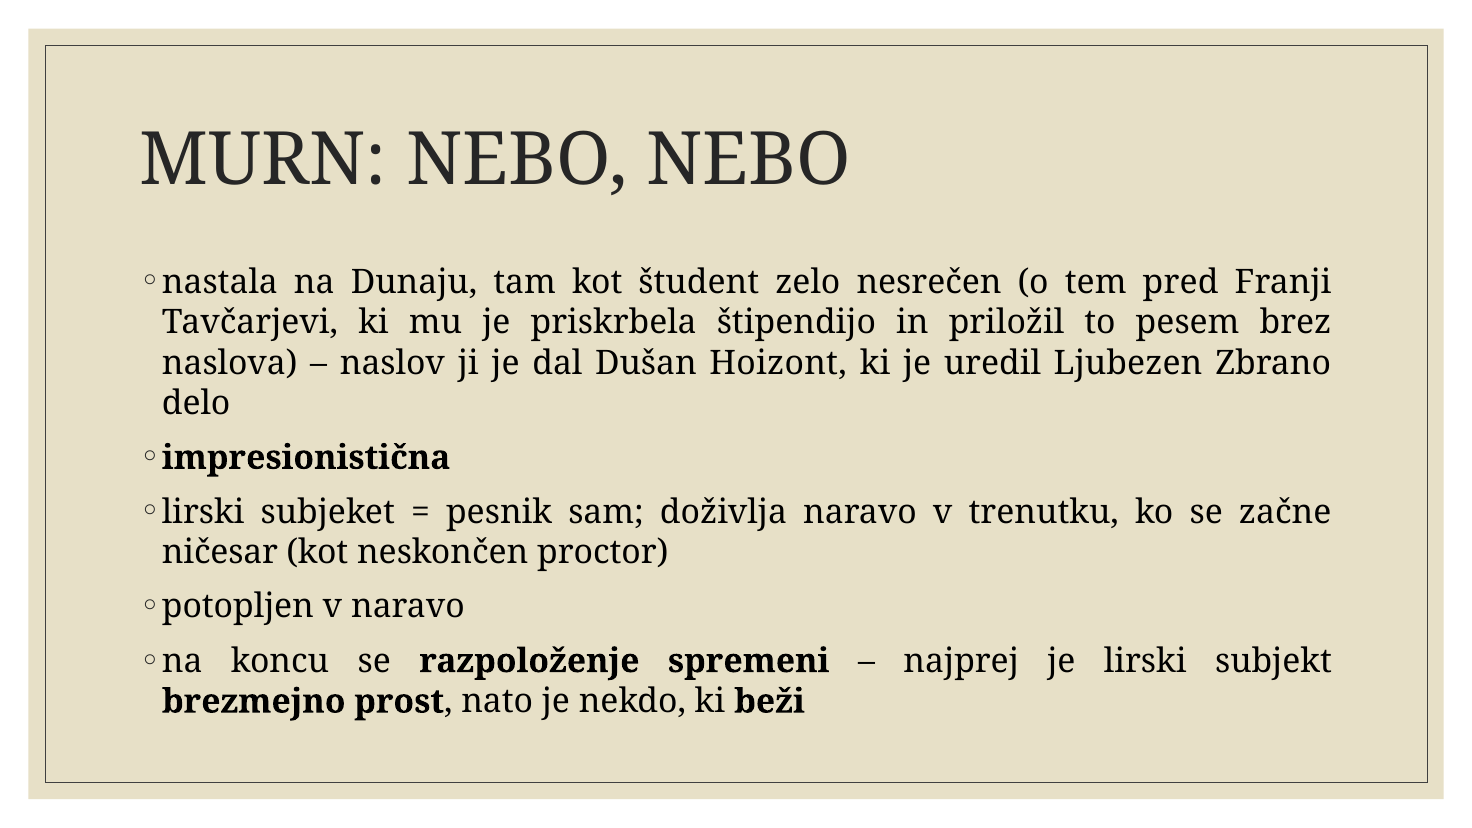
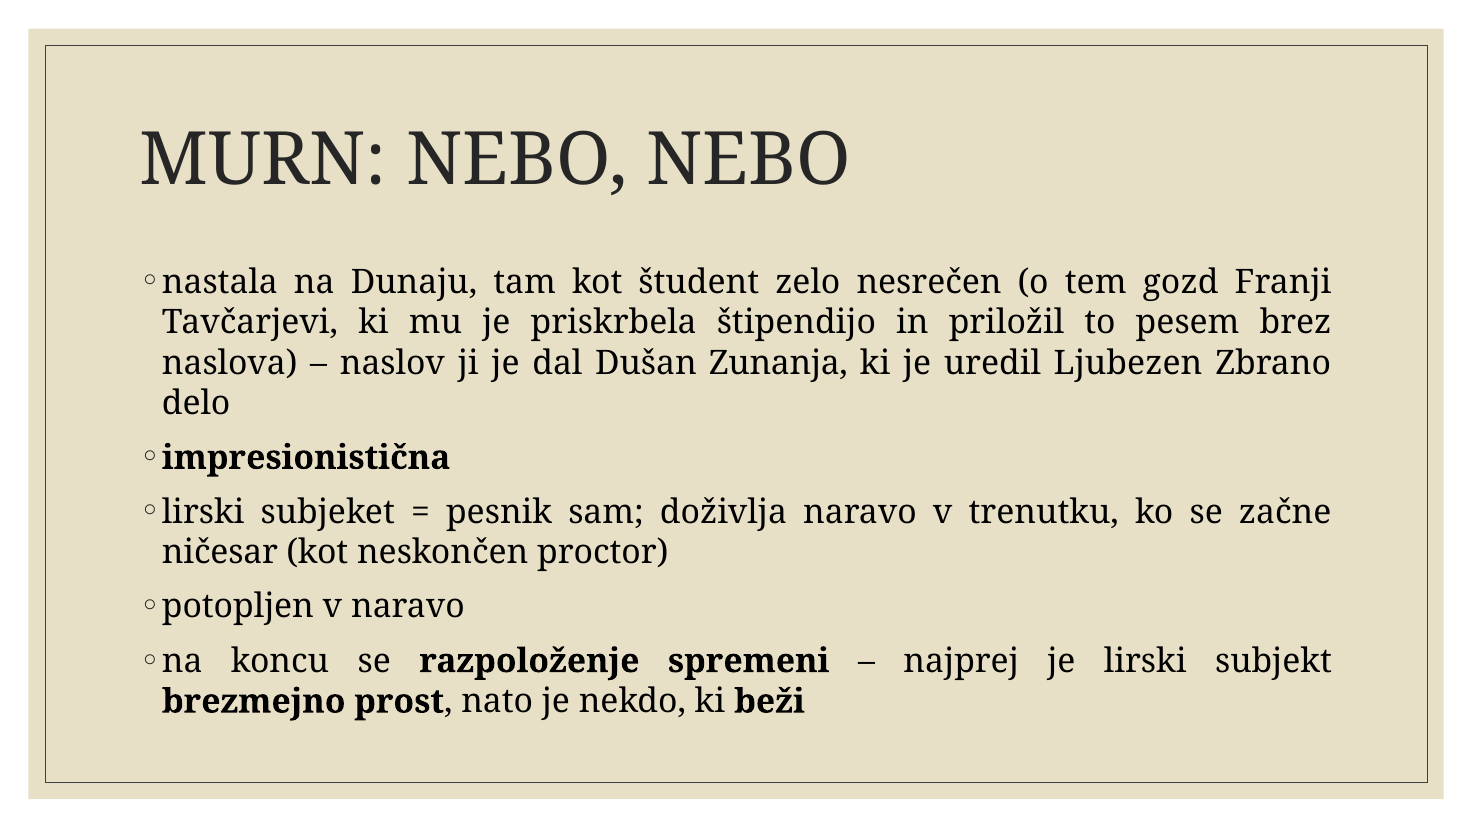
pred: pred -> gozd
Hoizont: Hoizont -> Zunanja
